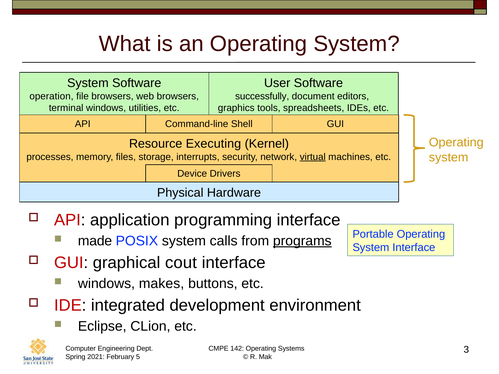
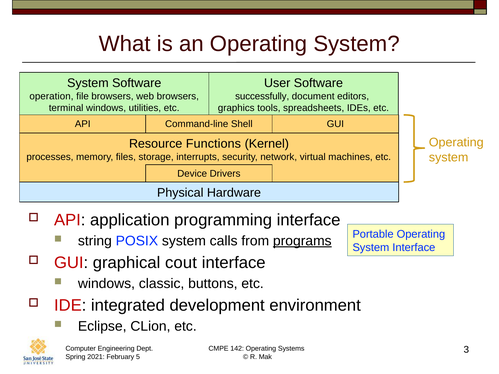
Executing: Executing -> Functions
virtual underline: present -> none
made: made -> string
makes: makes -> classic
